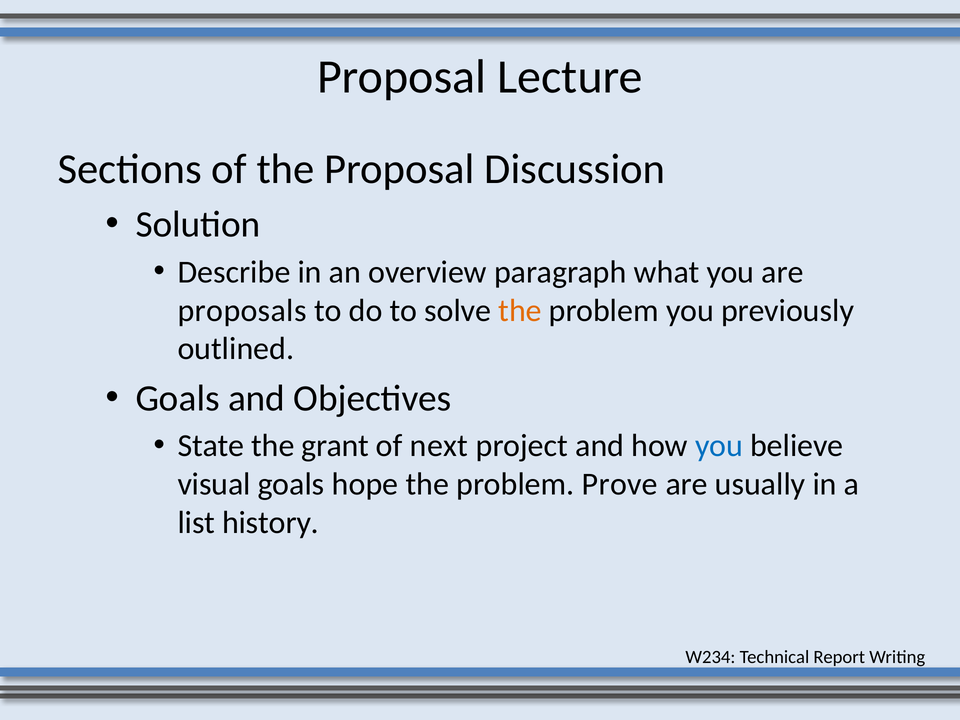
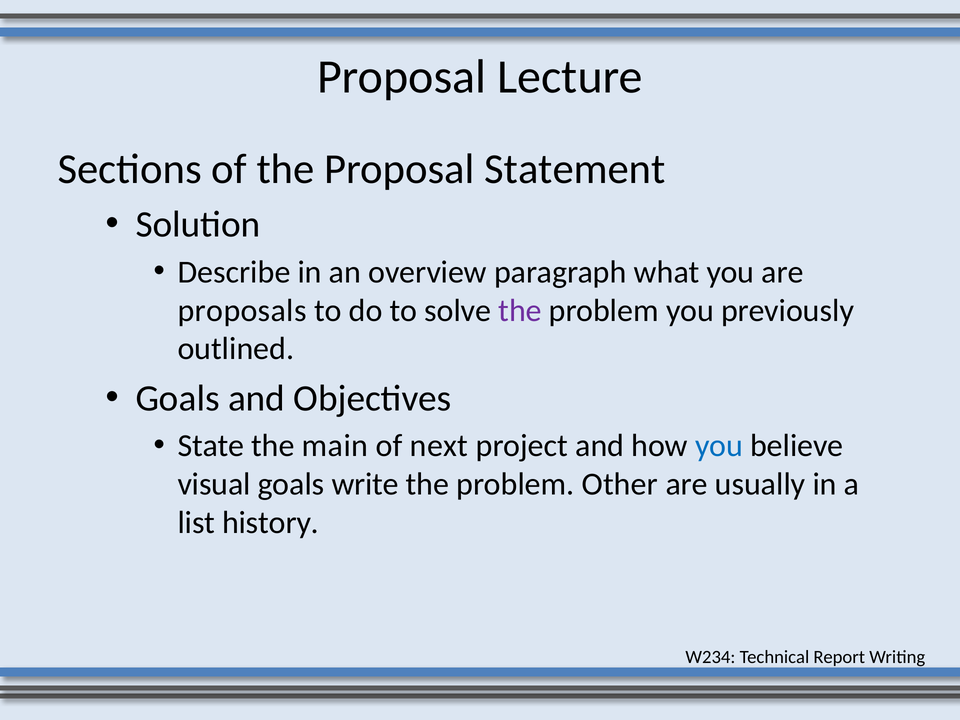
Discussion: Discussion -> Statement
the at (520, 310) colour: orange -> purple
grant: grant -> main
hope: hope -> write
Prove: Prove -> Other
